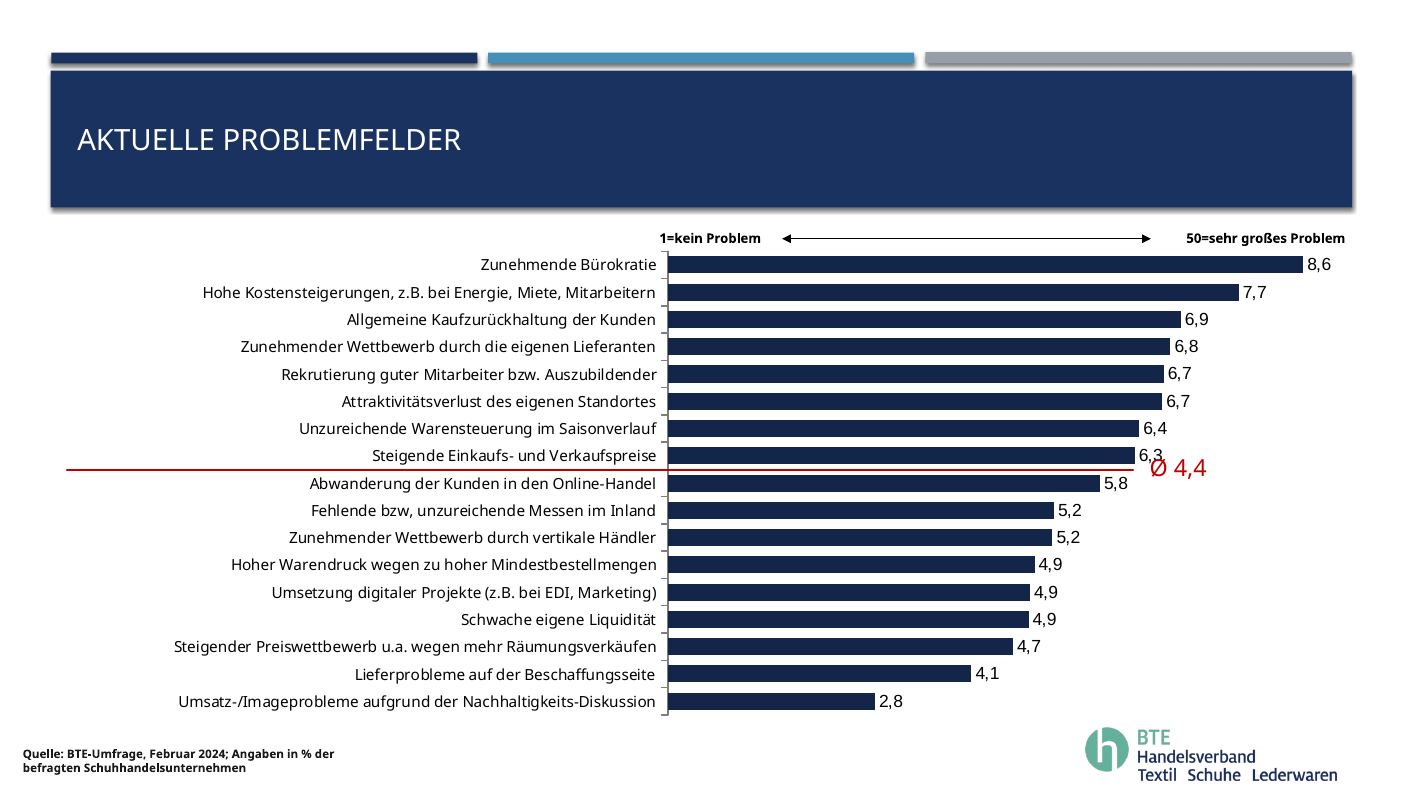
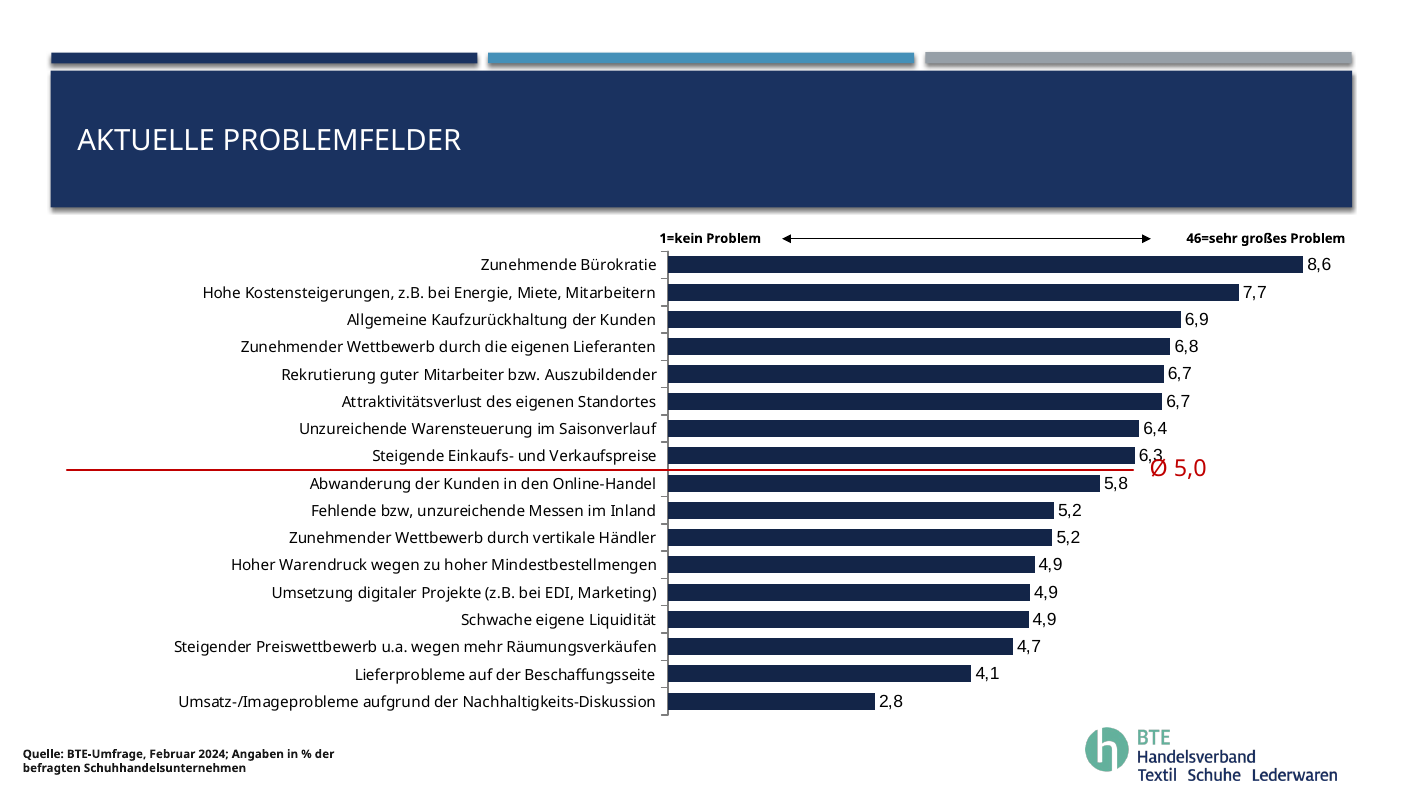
50=sehr: 50=sehr -> 46=sehr
4,4: 4,4 -> 5,0
